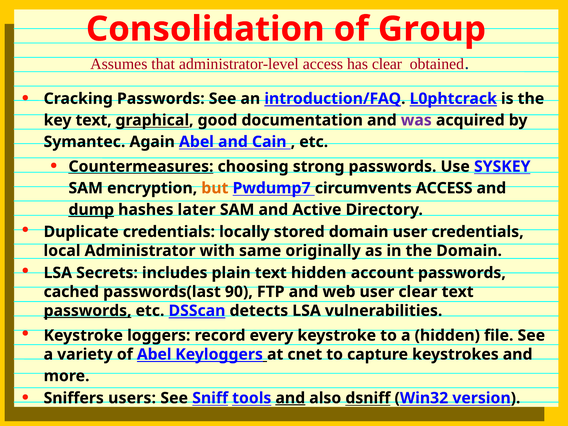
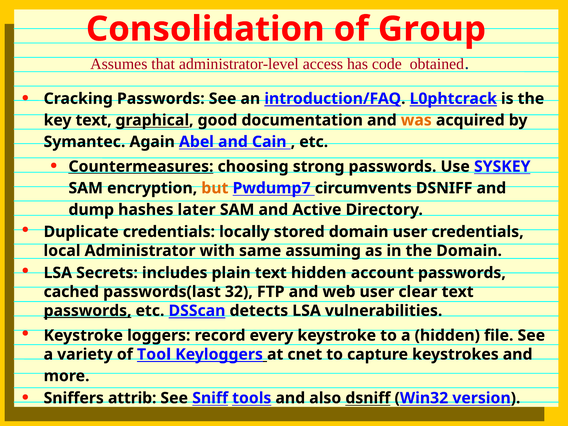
has clear: clear -> code
was colour: purple -> orange
circumvents ACCESS: ACCESS -> DSNIFF
dump underline: present -> none
originally: originally -> assuming
90: 90 -> 32
of Abel: Abel -> Tool
users: users -> attrib
and at (290, 398) underline: present -> none
